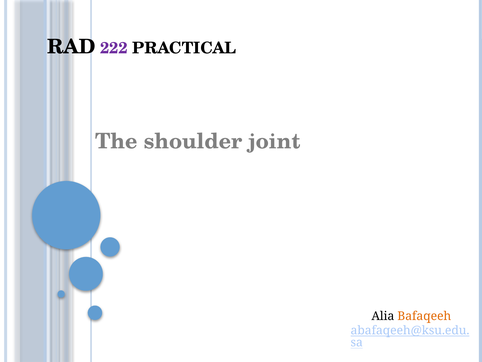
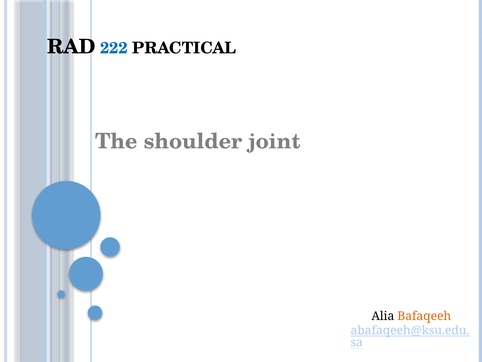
222 colour: purple -> blue
